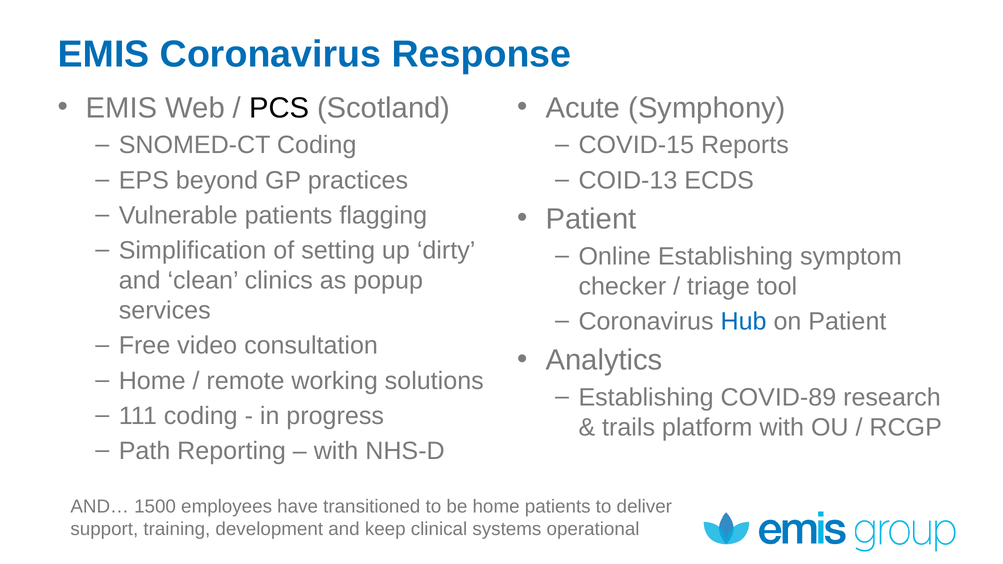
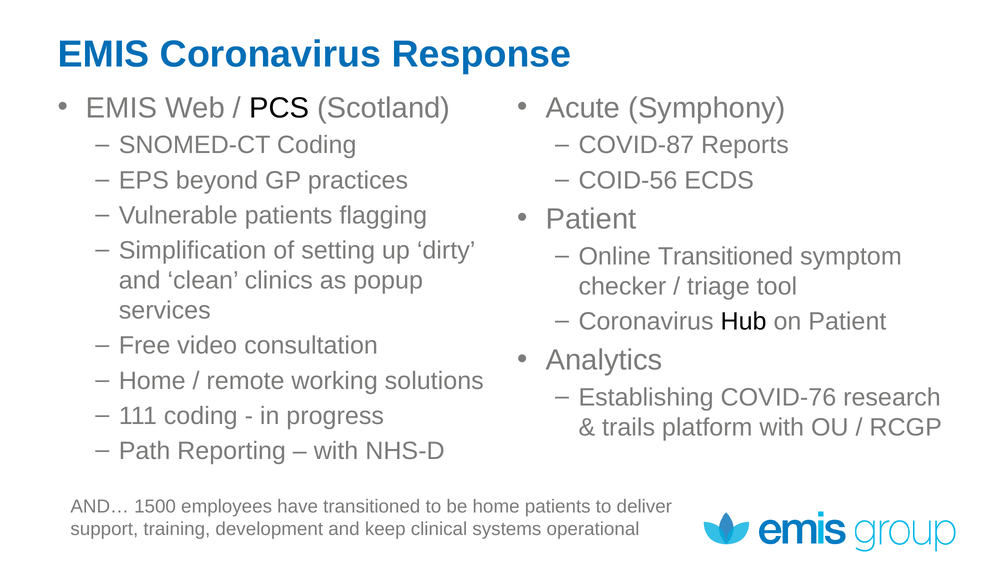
COVID-15: COVID-15 -> COVID-87
COID-13: COID-13 -> COID-56
Online Establishing: Establishing -> Transitioned
Hub colour: blue -> black
COVID-89: COVID-89 -> COVID-76
